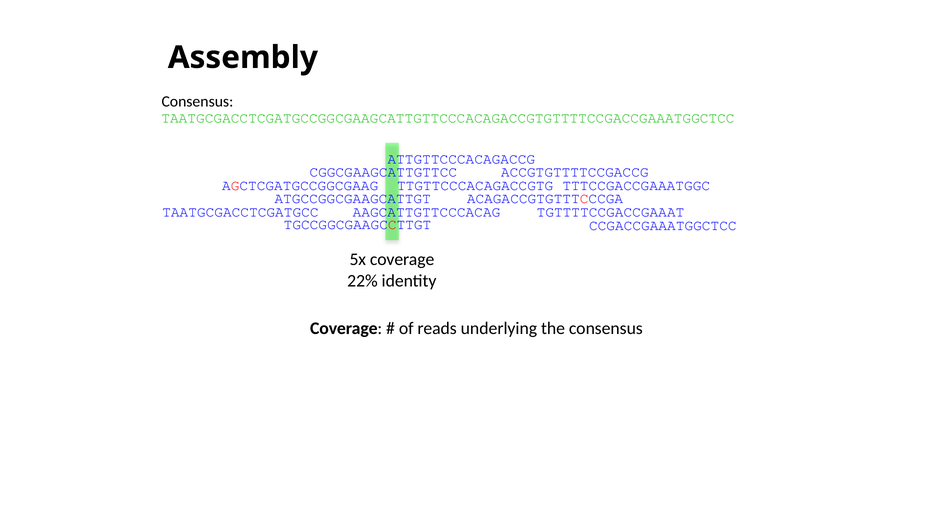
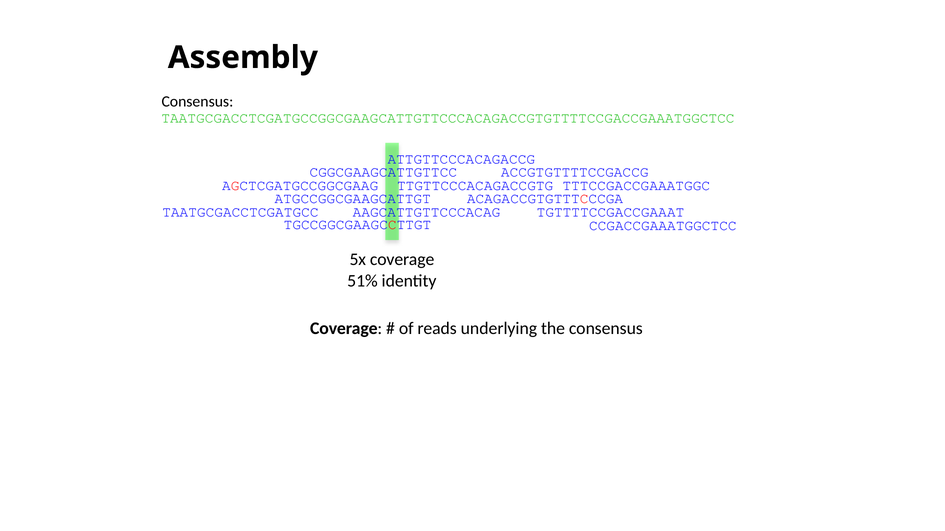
22%: 22% -> 51%
